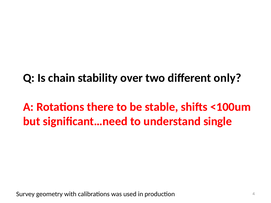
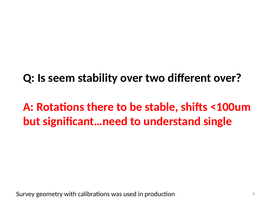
chain: chain -> seem
different only: only -> over
